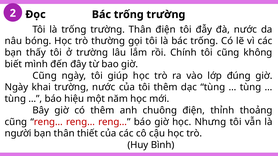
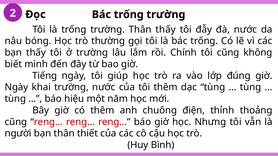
Thân điện: điện -> thấy
Cũng at (45, 76): Cũng -> Tiếng
